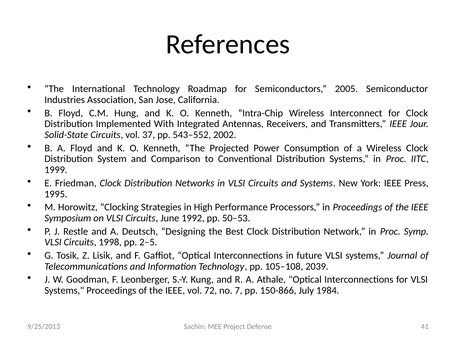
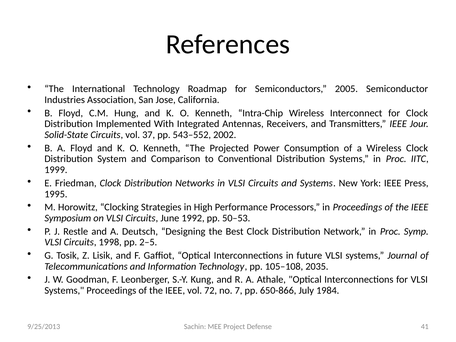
2039: 2039 -> 2035
150-866: 150-866 -> 650-866
